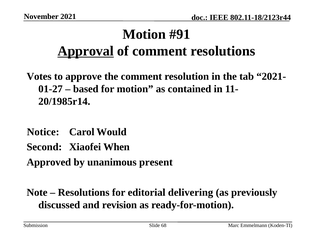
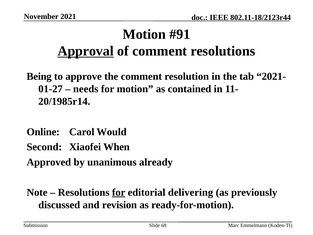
Votes: Votes -> Being
based: based -> needs
Notice: Notice -> Online
present: present -> already
for at (119, 192) underline: none -> present
